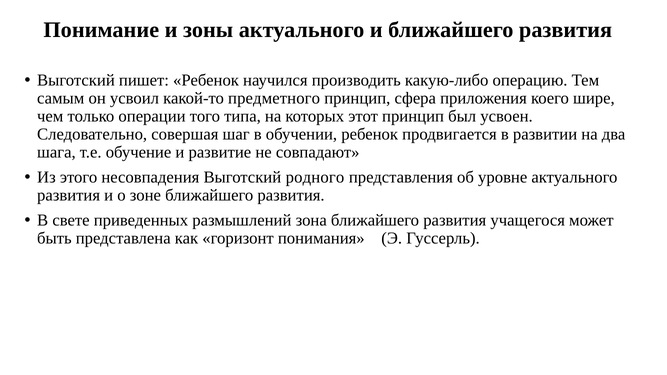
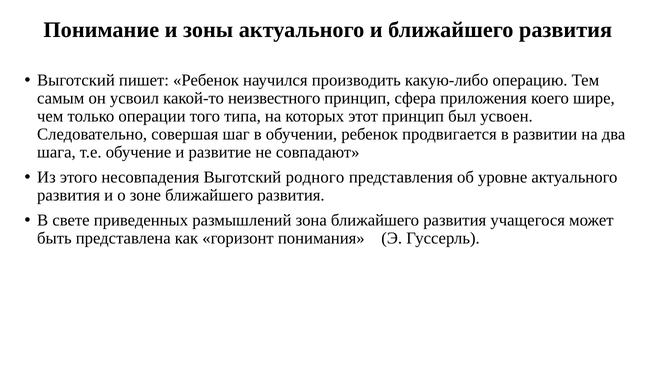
предметного: предметного -> неизвестного
